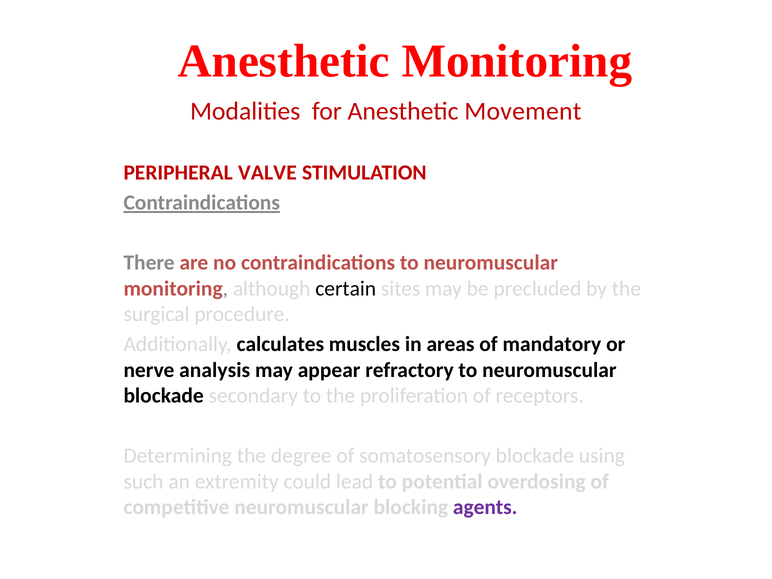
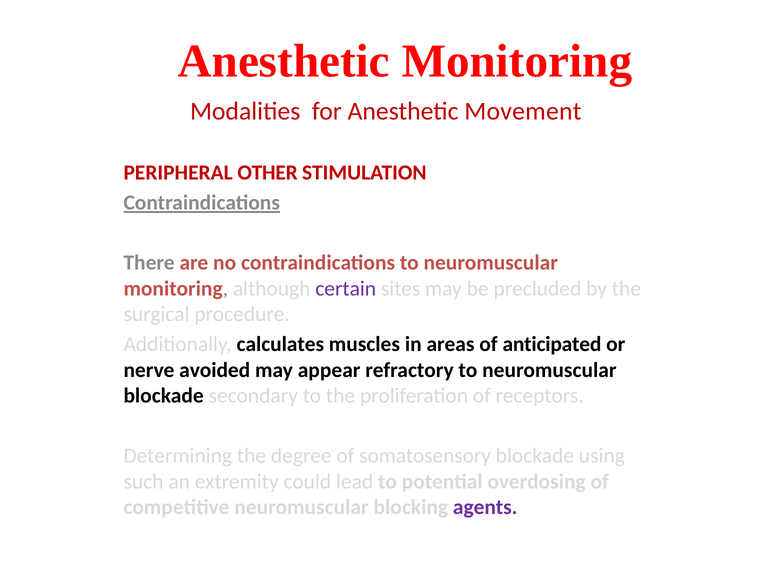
VALVE: VALVE -> OTHER
certain colour: black -> purple
mandatory: mandatory -> anticipated
analysis: analysis -> avoided
